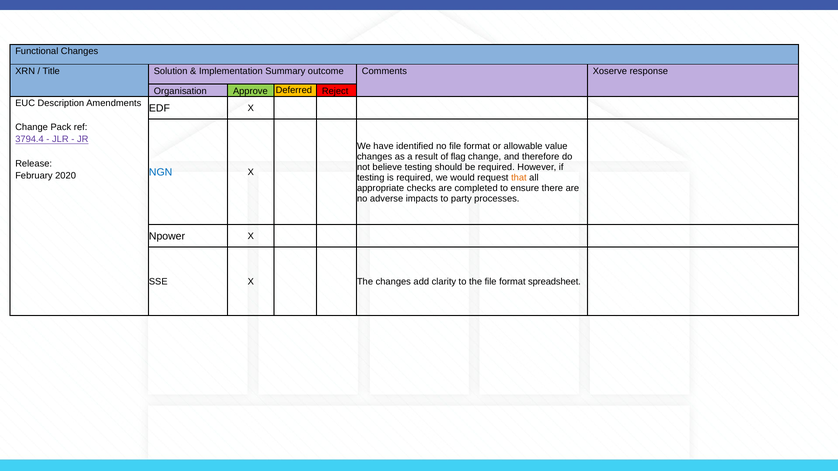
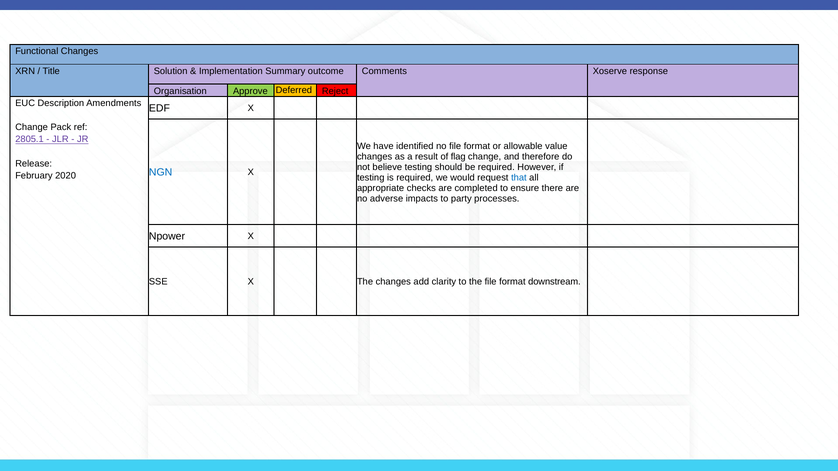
3794.4: 3794.4 -> 2805.1
that colour: orange -> blue
spreadsheet: spreadsheet -> downstream
